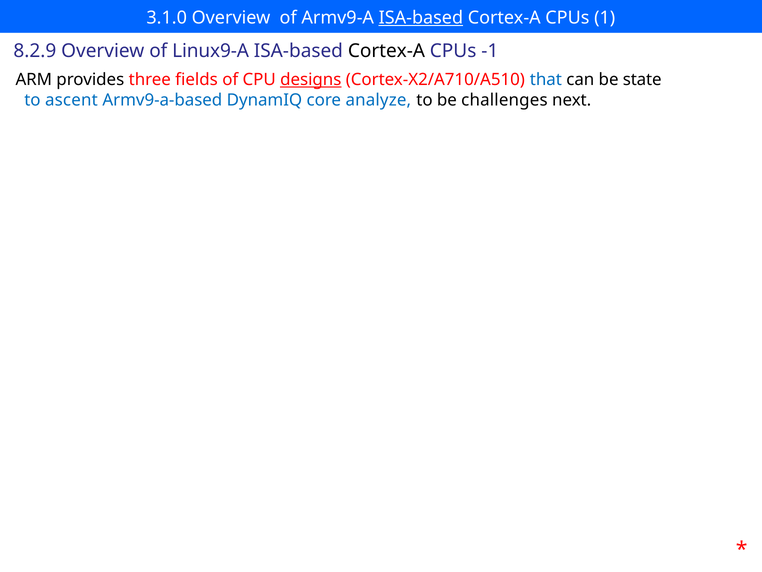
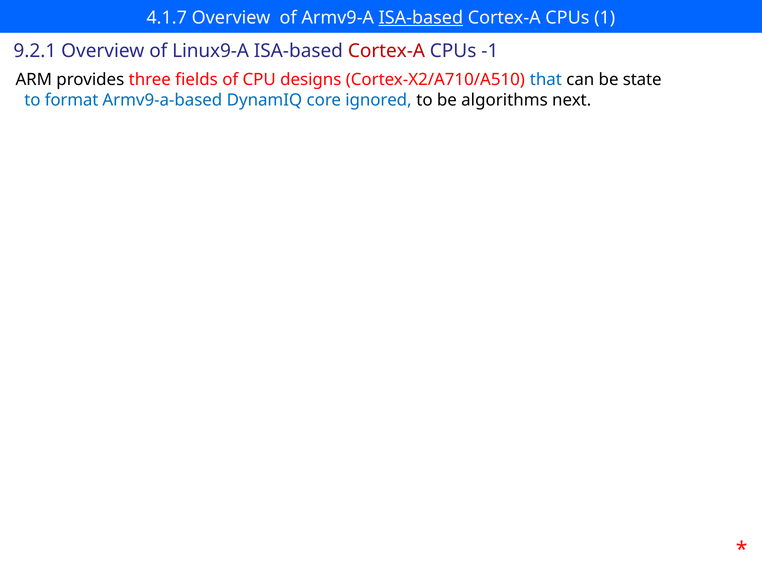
3.1.0: 3.1.0 -> 4.1.7
8.2.9: 8.2.9 -> 9.2.1
Cortex-A at (386, 51) colour: black -> red
designs underline: present -> none
ascent: ascent -> format
analyze: analyze -> ignored
challenges: challenges -> algorithms
